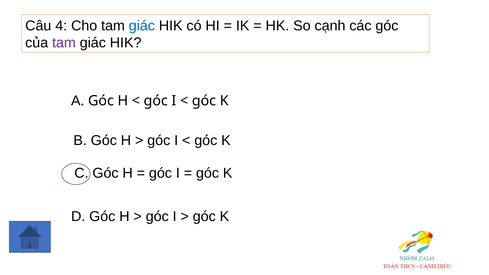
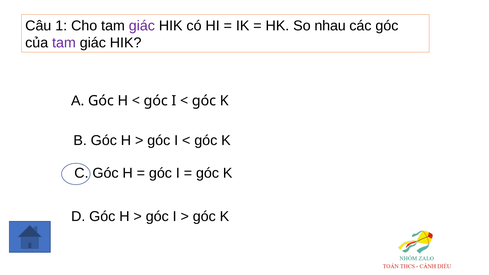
4: 4 -> 1
giác at (142, 26) colour: blue -> purple
cạnh: cạnh -> nhau
